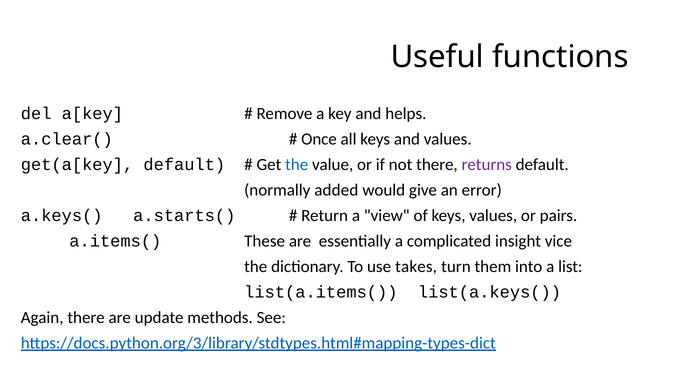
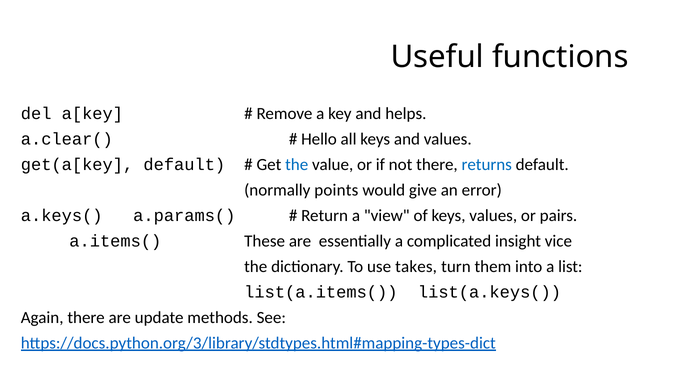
Once: Once -> Hello
returns colour: purple -> blue
added: added -> points
a.starts(: a.starts( -> a.params(
